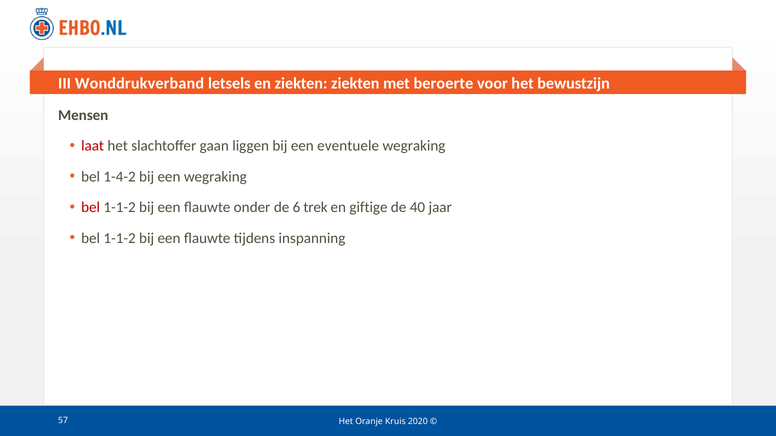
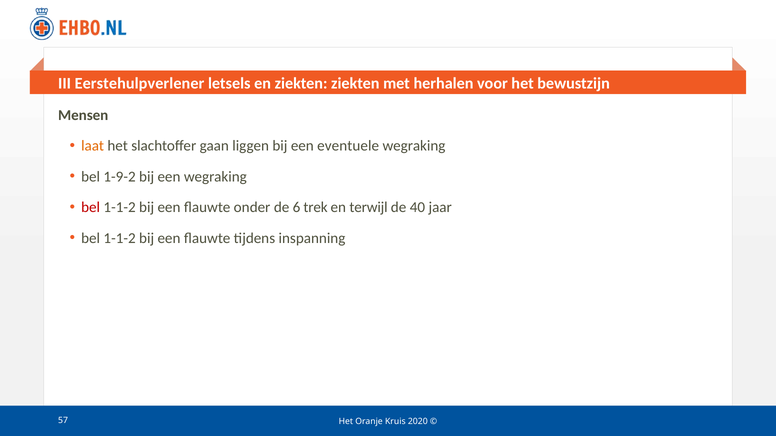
Wonddrukverband: Wonddrukverband -> Eerstehulpverlener
beroerte: beroerte -> herhalen
laat colour: red -> orange
1-4-2: 1-4-2 -> 1-9-2
giftige: giftige -> terwijl
